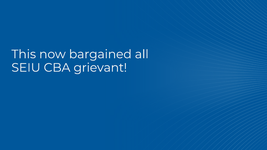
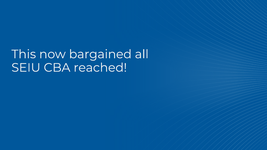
grievant: grievant -> reached
